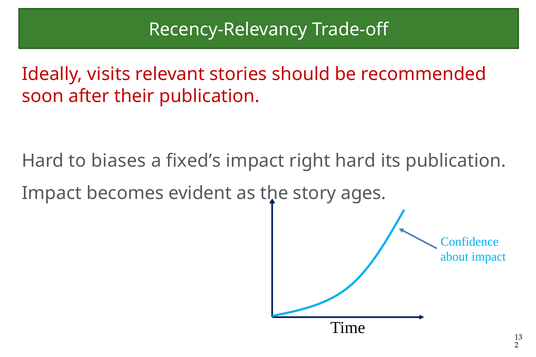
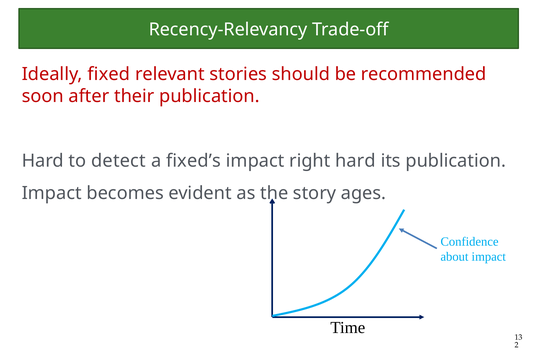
visits: visits -> fixed
biases: biases -> detect
